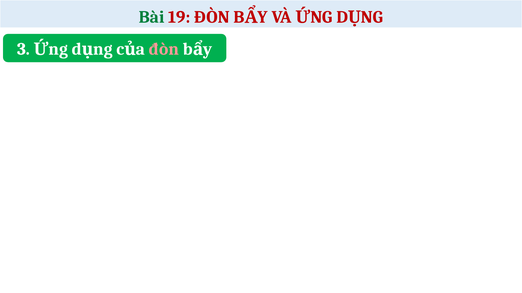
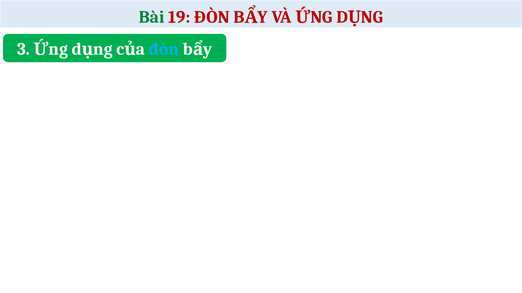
đòn at (164, 49) colour: pink -> light blue
